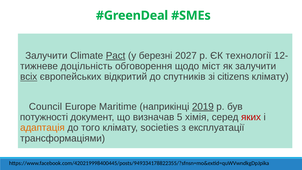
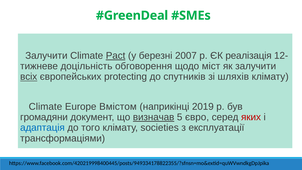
2027: 2027 -> 2007
технології: технології -> реалізація
відкритий: відкритий -> protecting
citizens: citizens -> шляхів
Council at (45, 107): Council -> Сlimate
Maritime: Maritime -> Вмістом
2019 underline: present -> none
потужності: потужності -> громадяни
визначав underline: none -> present
хімія: хімія -> євро
адаптація colour: orange -> blue
